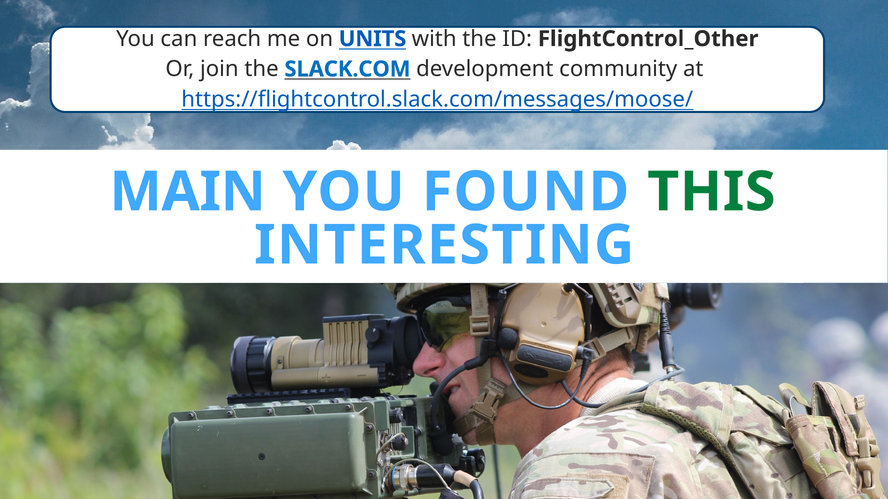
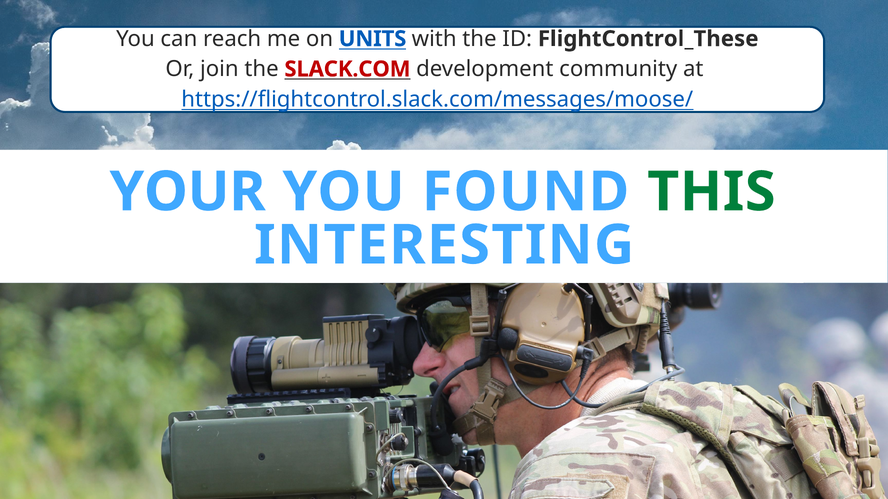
FlightControl_Other: FlightControl_Other -> FlightControl_These
SLACK.COM colour: blue -> red
MAIN: MAIN -> YOUR
